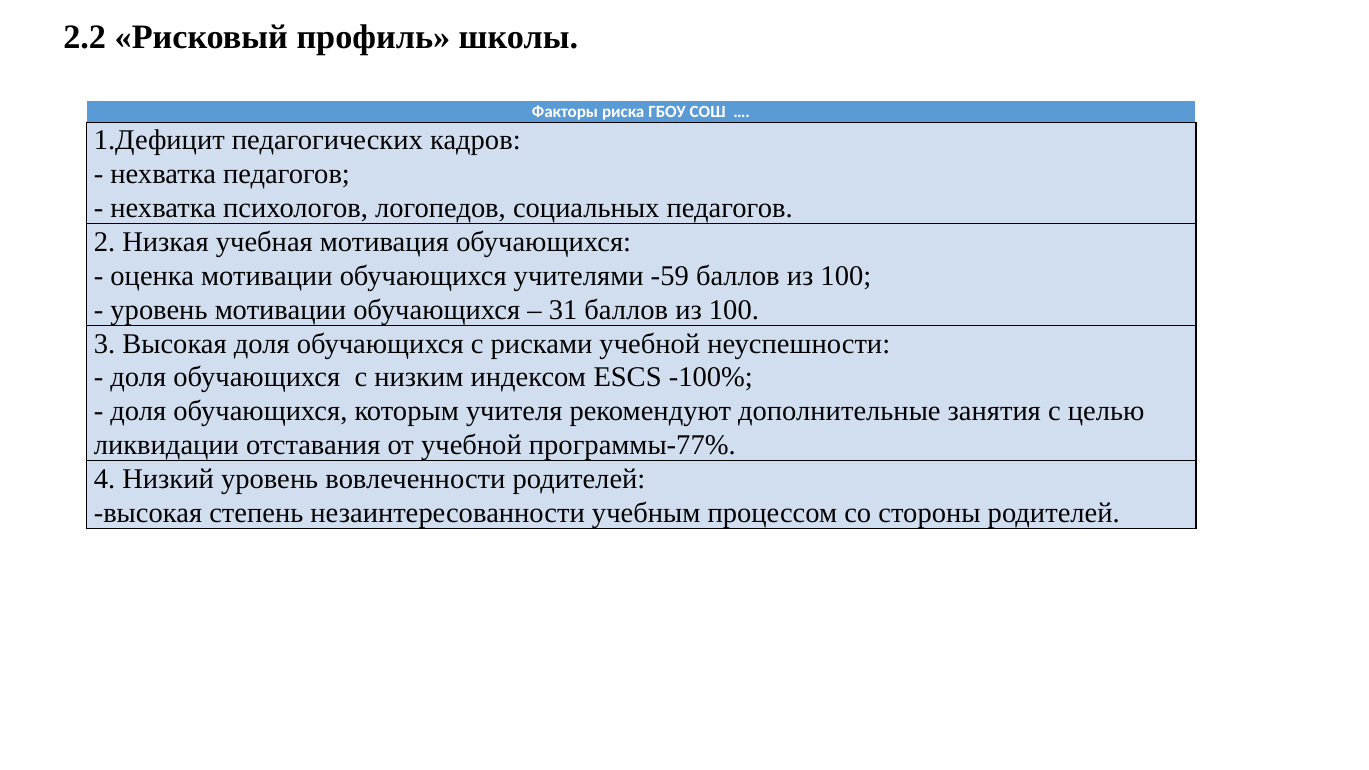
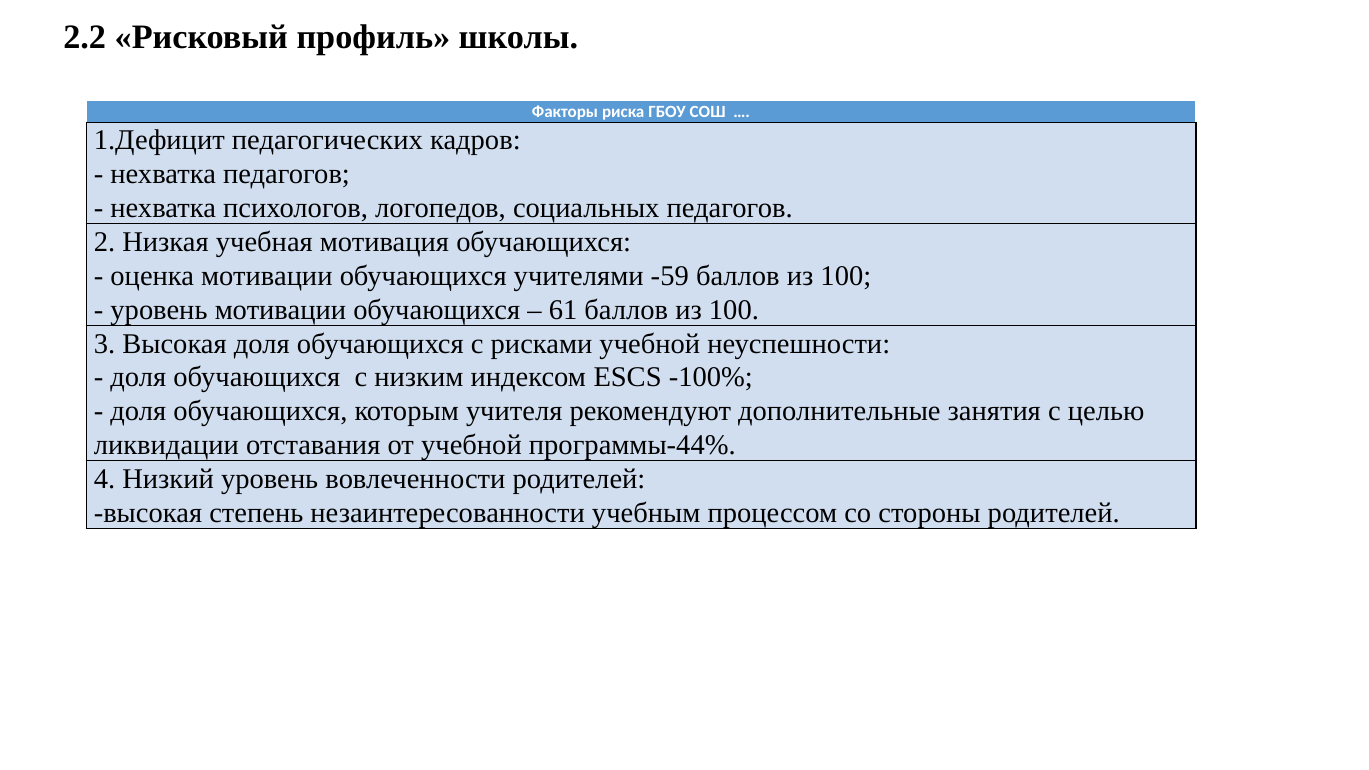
31: 31 -> 61
программы-77%: программы-77% -> программы-44%
